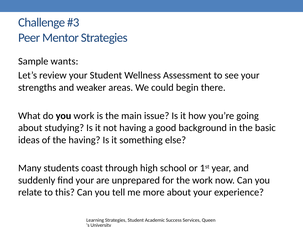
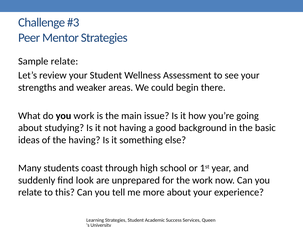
Sample wants: wants -> relate
find your: your -> look
